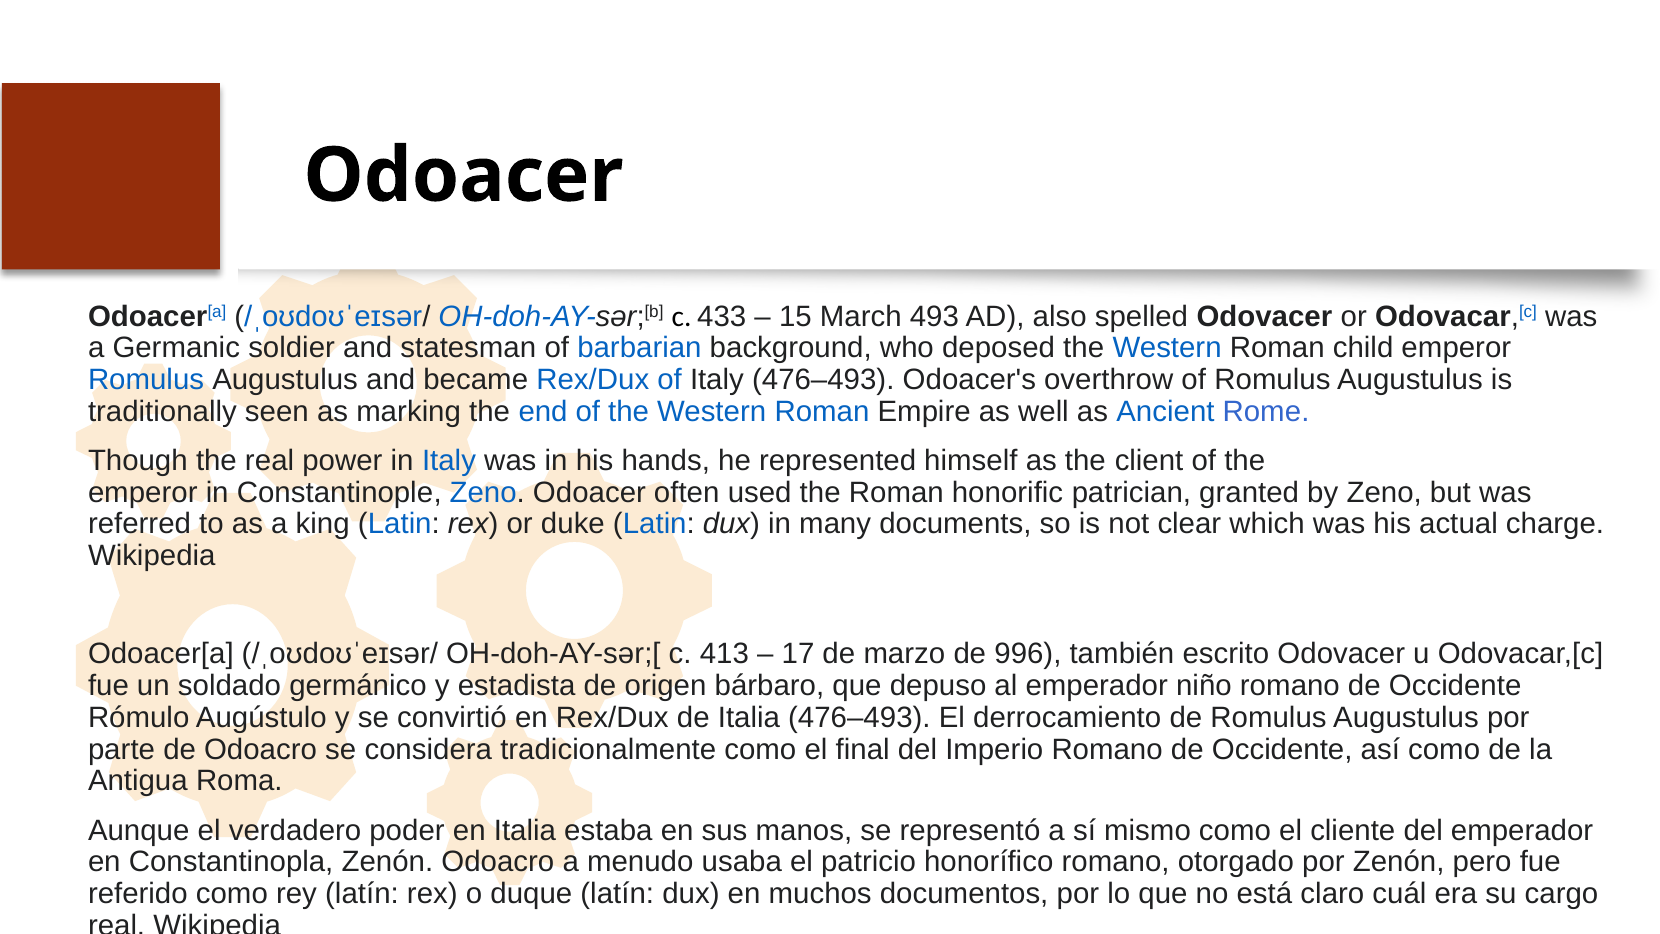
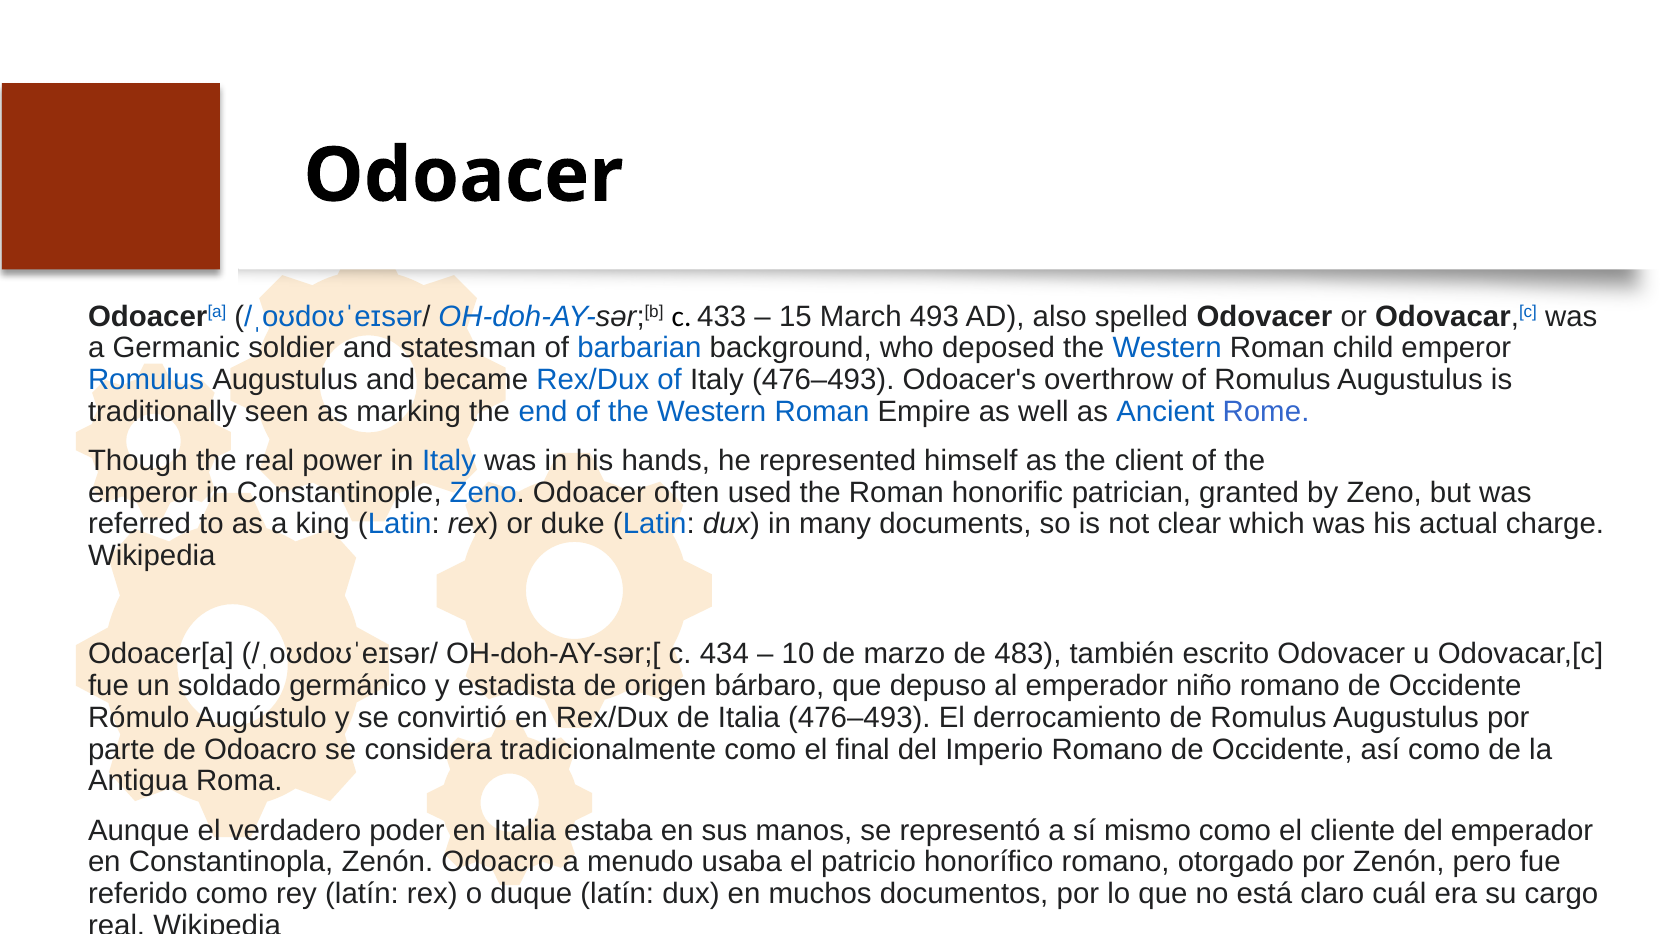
413: 413 -> 434
17: 17 -> 10
996: 996 -> 483
